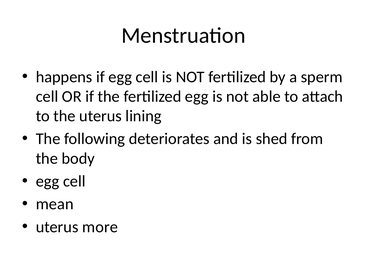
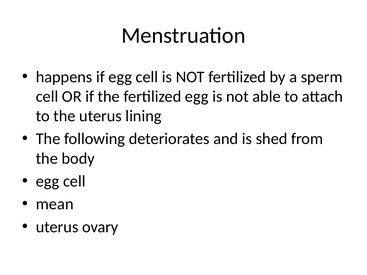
more: more -> ovary
